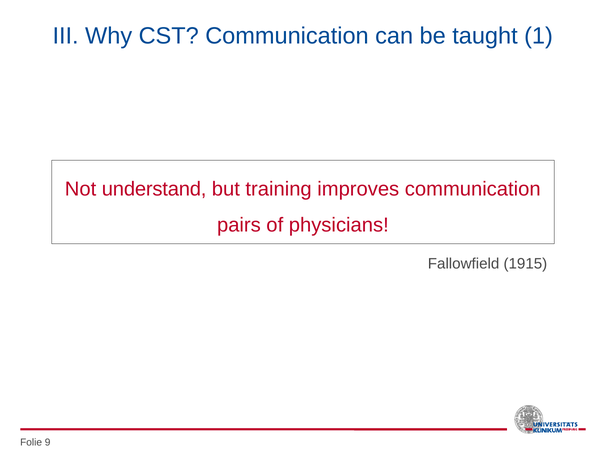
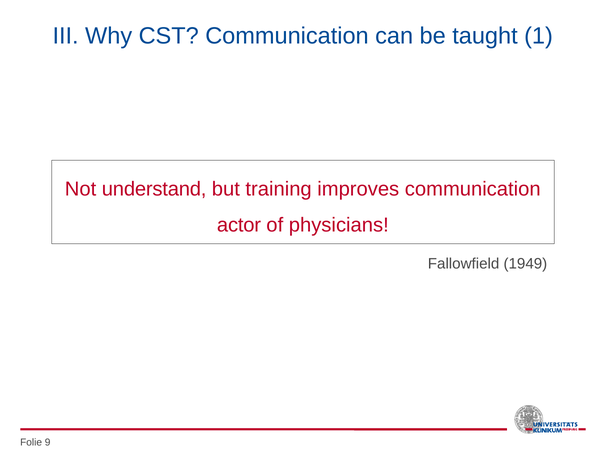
pairs: pairs -> actor
1915: 1915 -> 1949
